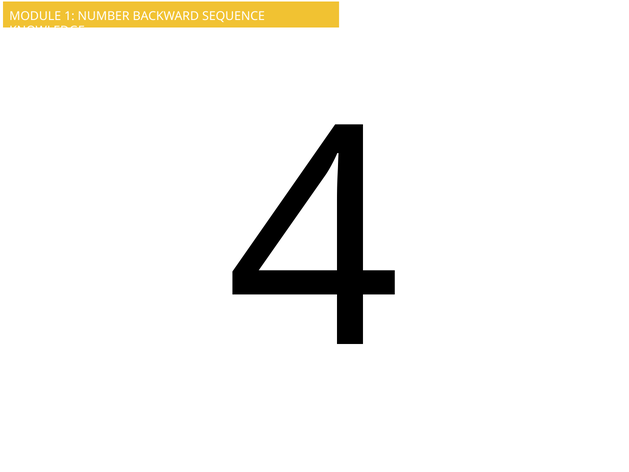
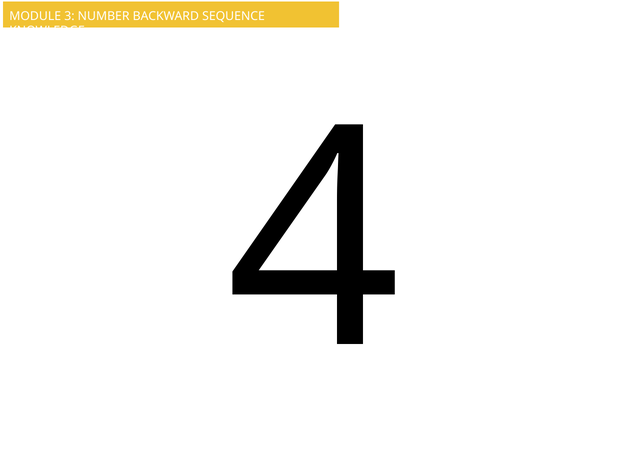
1: 1 -> 3
